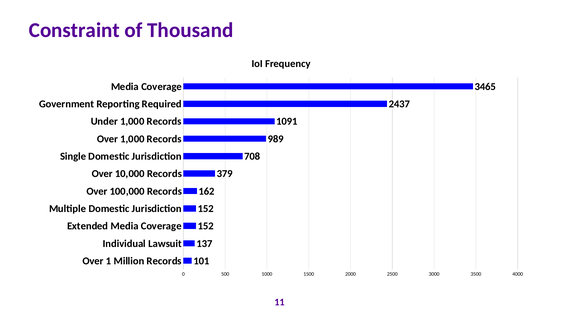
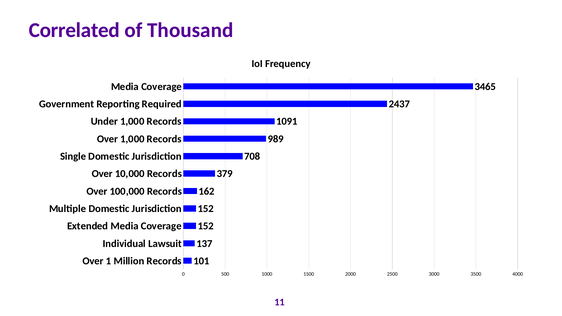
Constraint: Constraint -> Correlated
